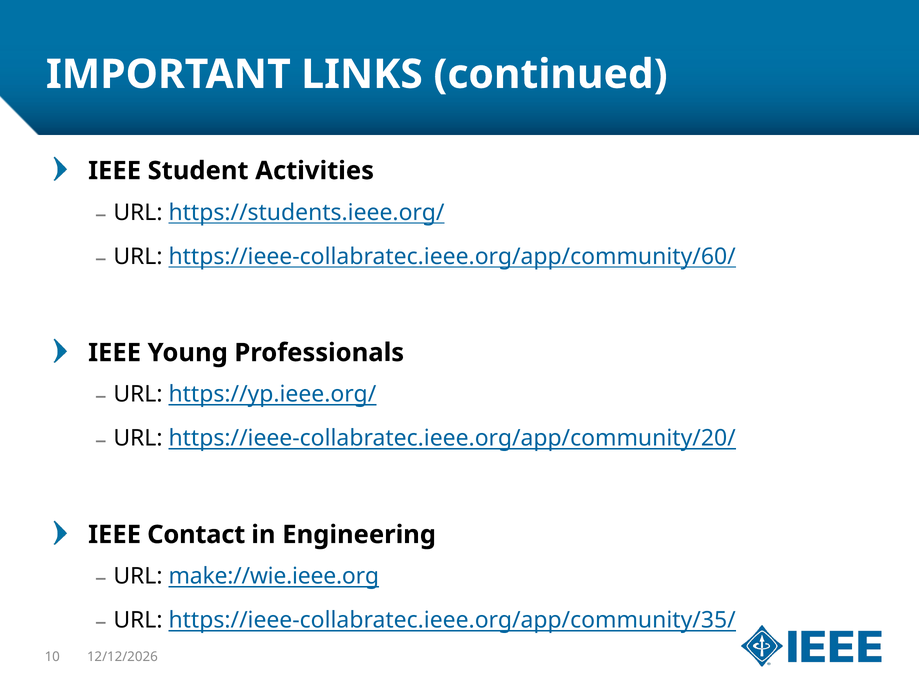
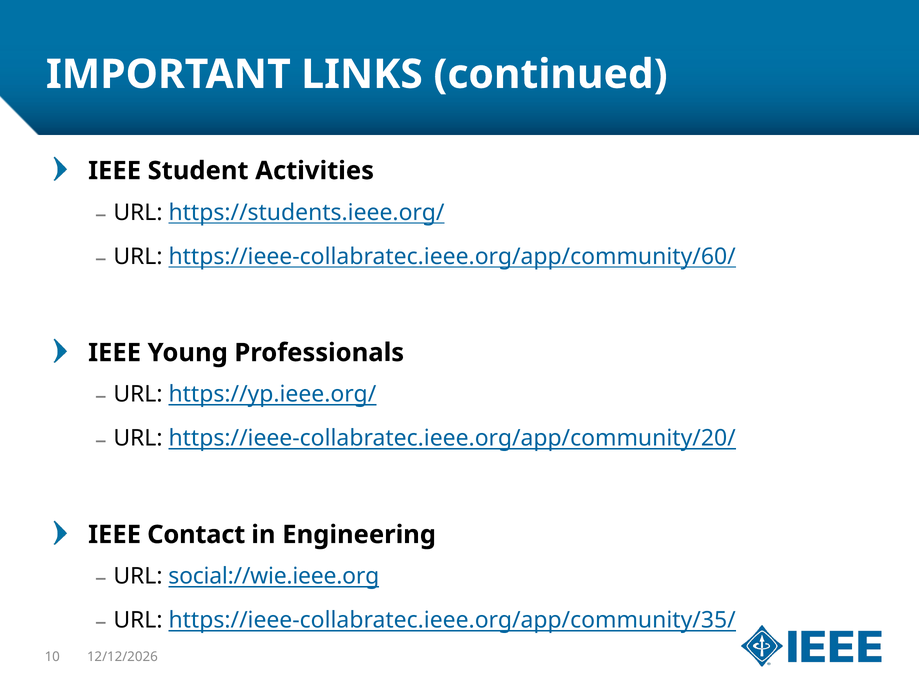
make://wie.ieee.org: make://wie.ieee.org -> social://wie.ieee.org
